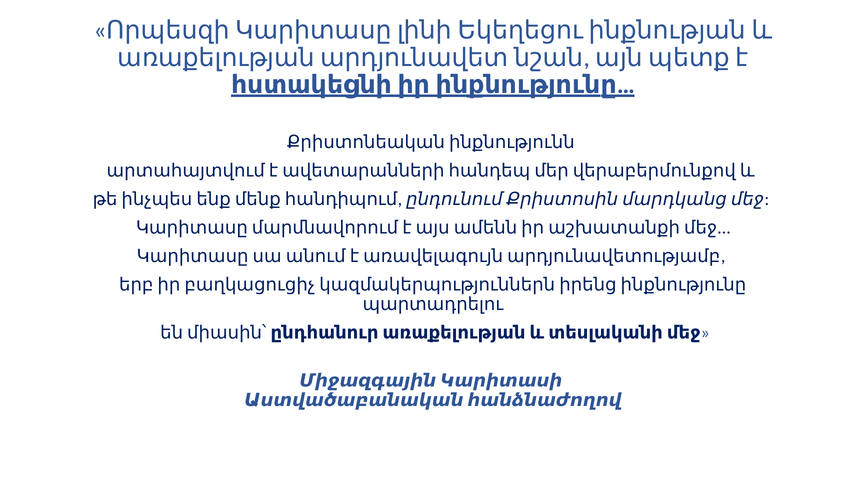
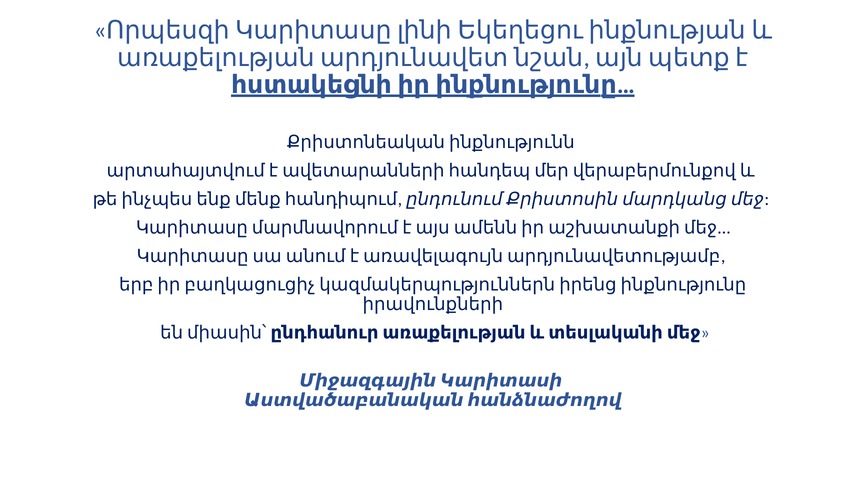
պարտադրելու: պարտադրելու -> իրավունքների
